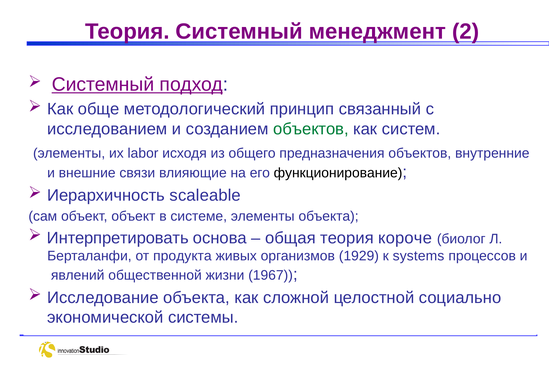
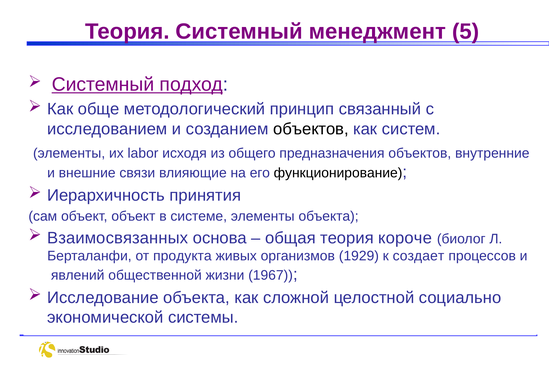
2: 2 -> 5
объектов at (311, 129) colour: green -> black
scaleable: scaleable -> принятия
Интерпретировать: Интерпретировать -> Взаимосвязанных
systems: systems -> создает
